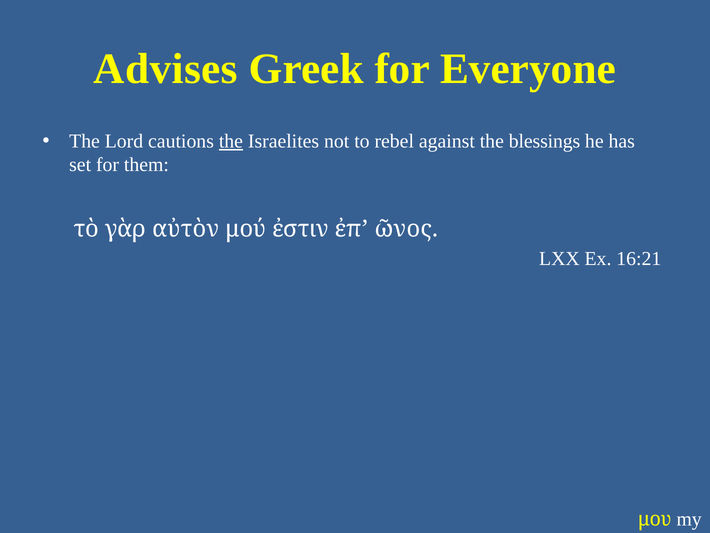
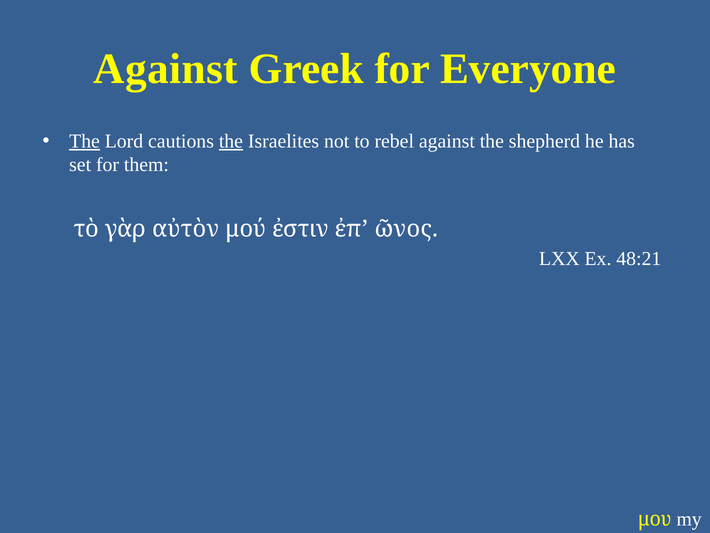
Advises at (166, 69): Advises -> Against
The at (85, 141) underline: none -> present
blessings: blessings -> shepherd
16:21: 16:21 -> 48:21
